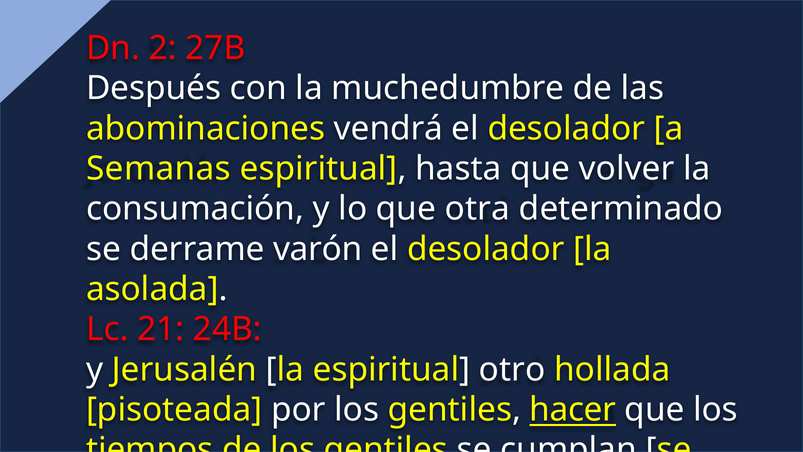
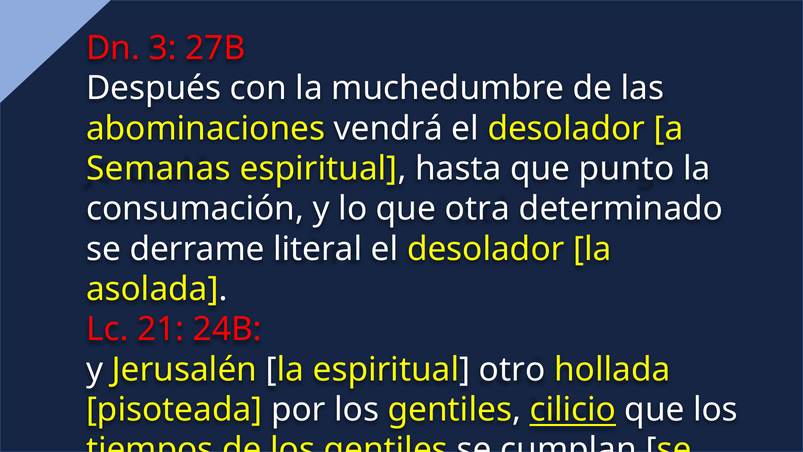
2: 2 -> 3
volver: volver -> punto
varón: varón -> literal
hacer: hacer -> cilicio
